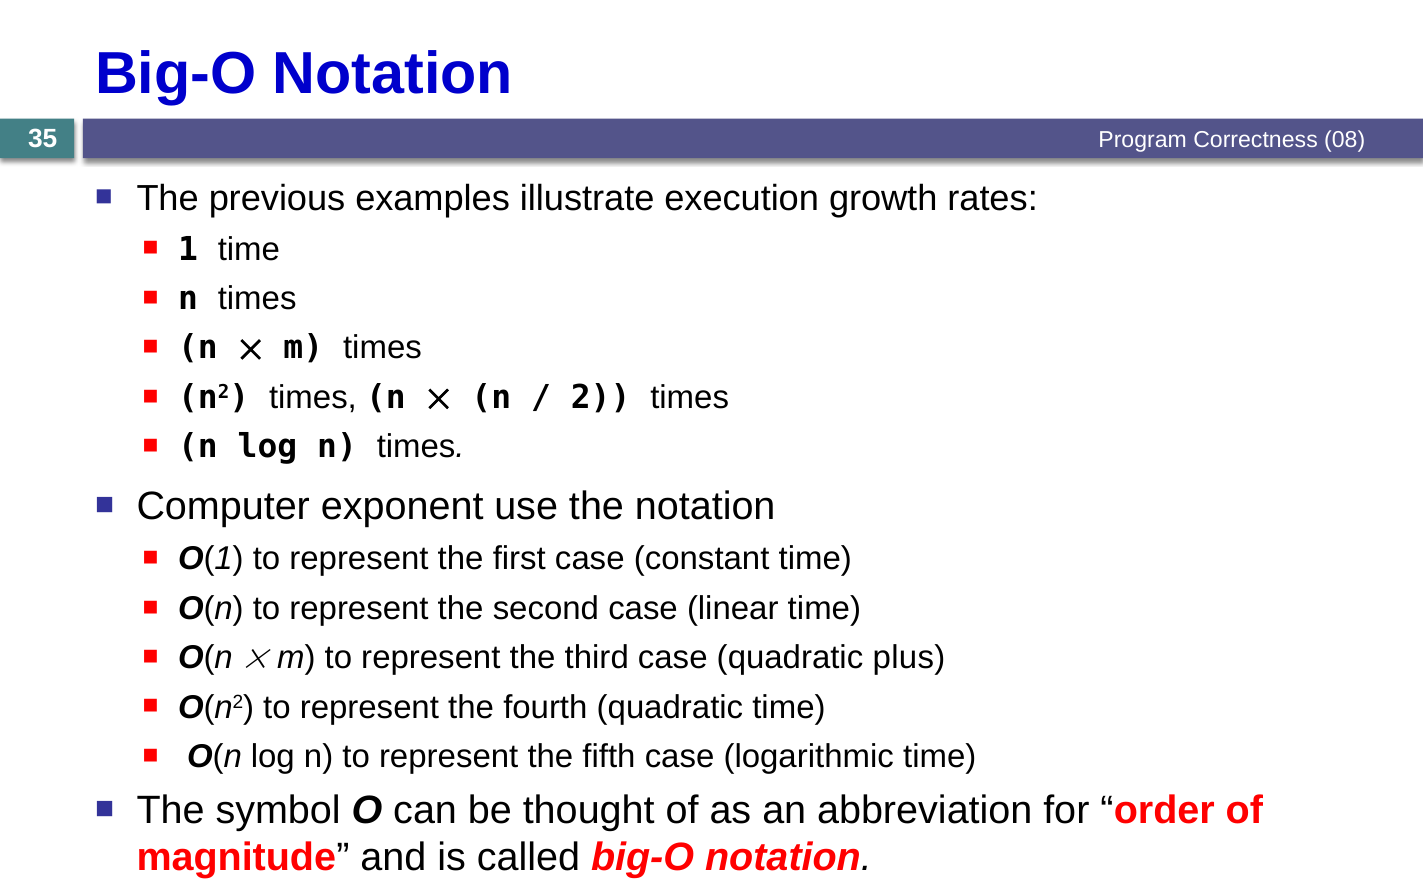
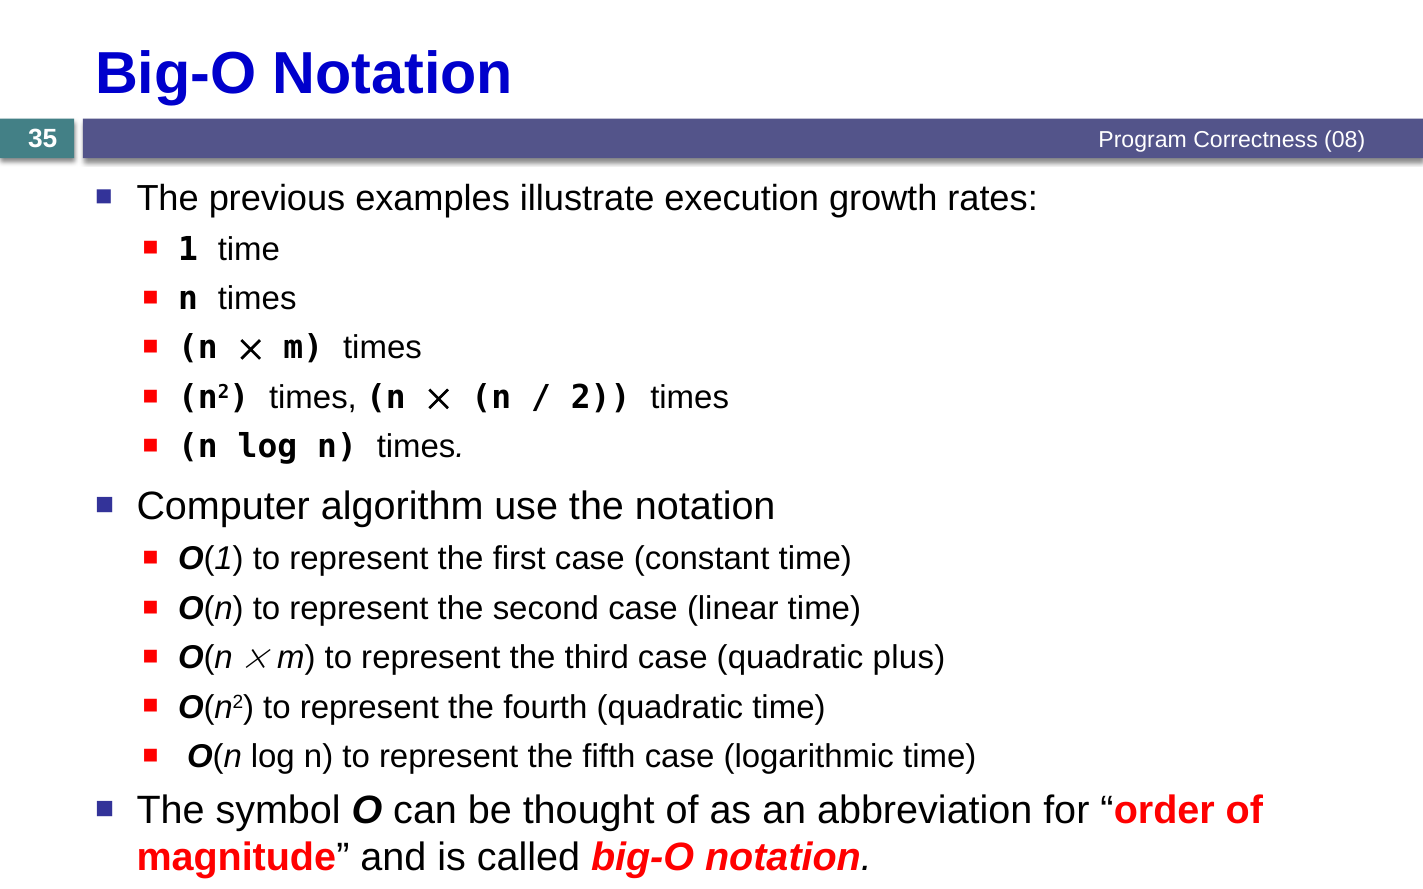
exponent: exponent -> algorithm
